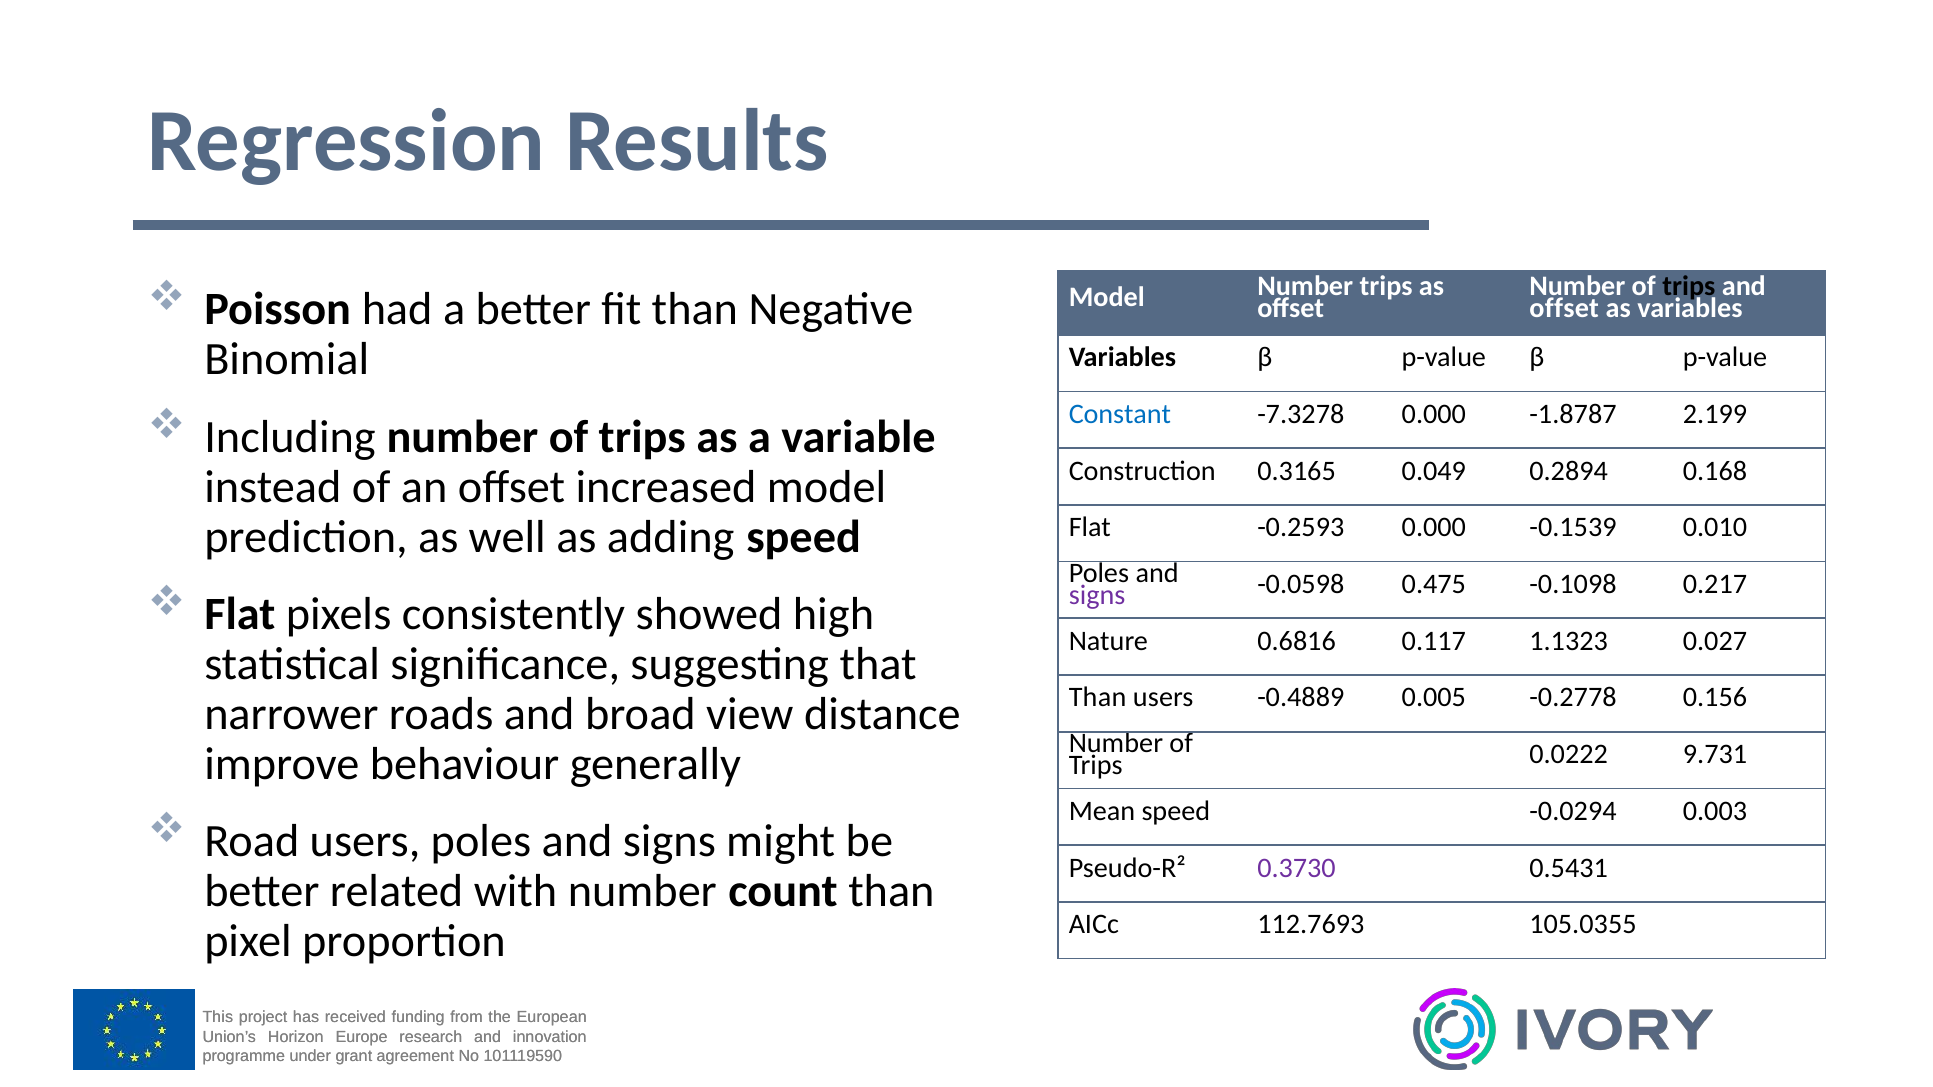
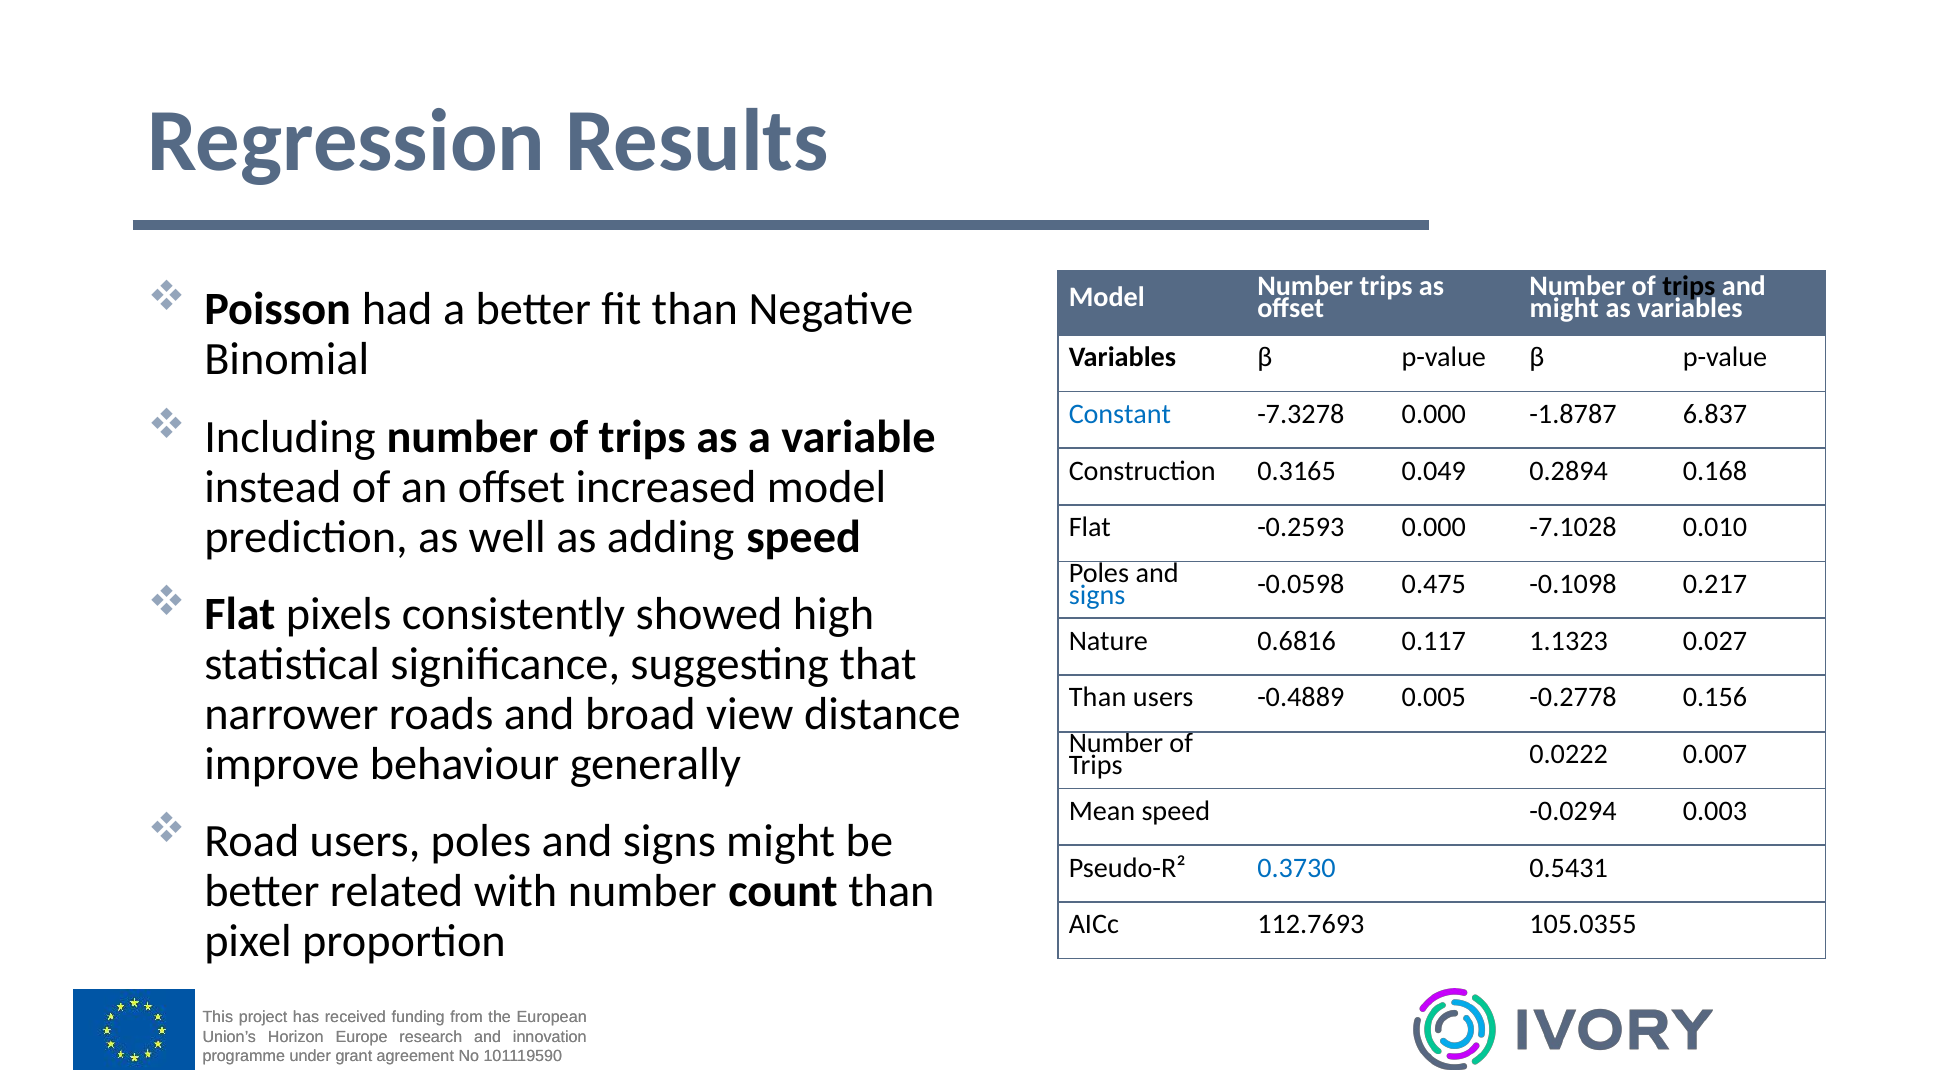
offset at (1564, 308): offset -> might
2.199: 2.199 -> 6.837
-0.1539: -0.1539 -> -7.1028
signs at (1097, 595) colour: purple -> blue
9.731: 9.731 -> 0.007
0.3730 colour: purple -> blue
